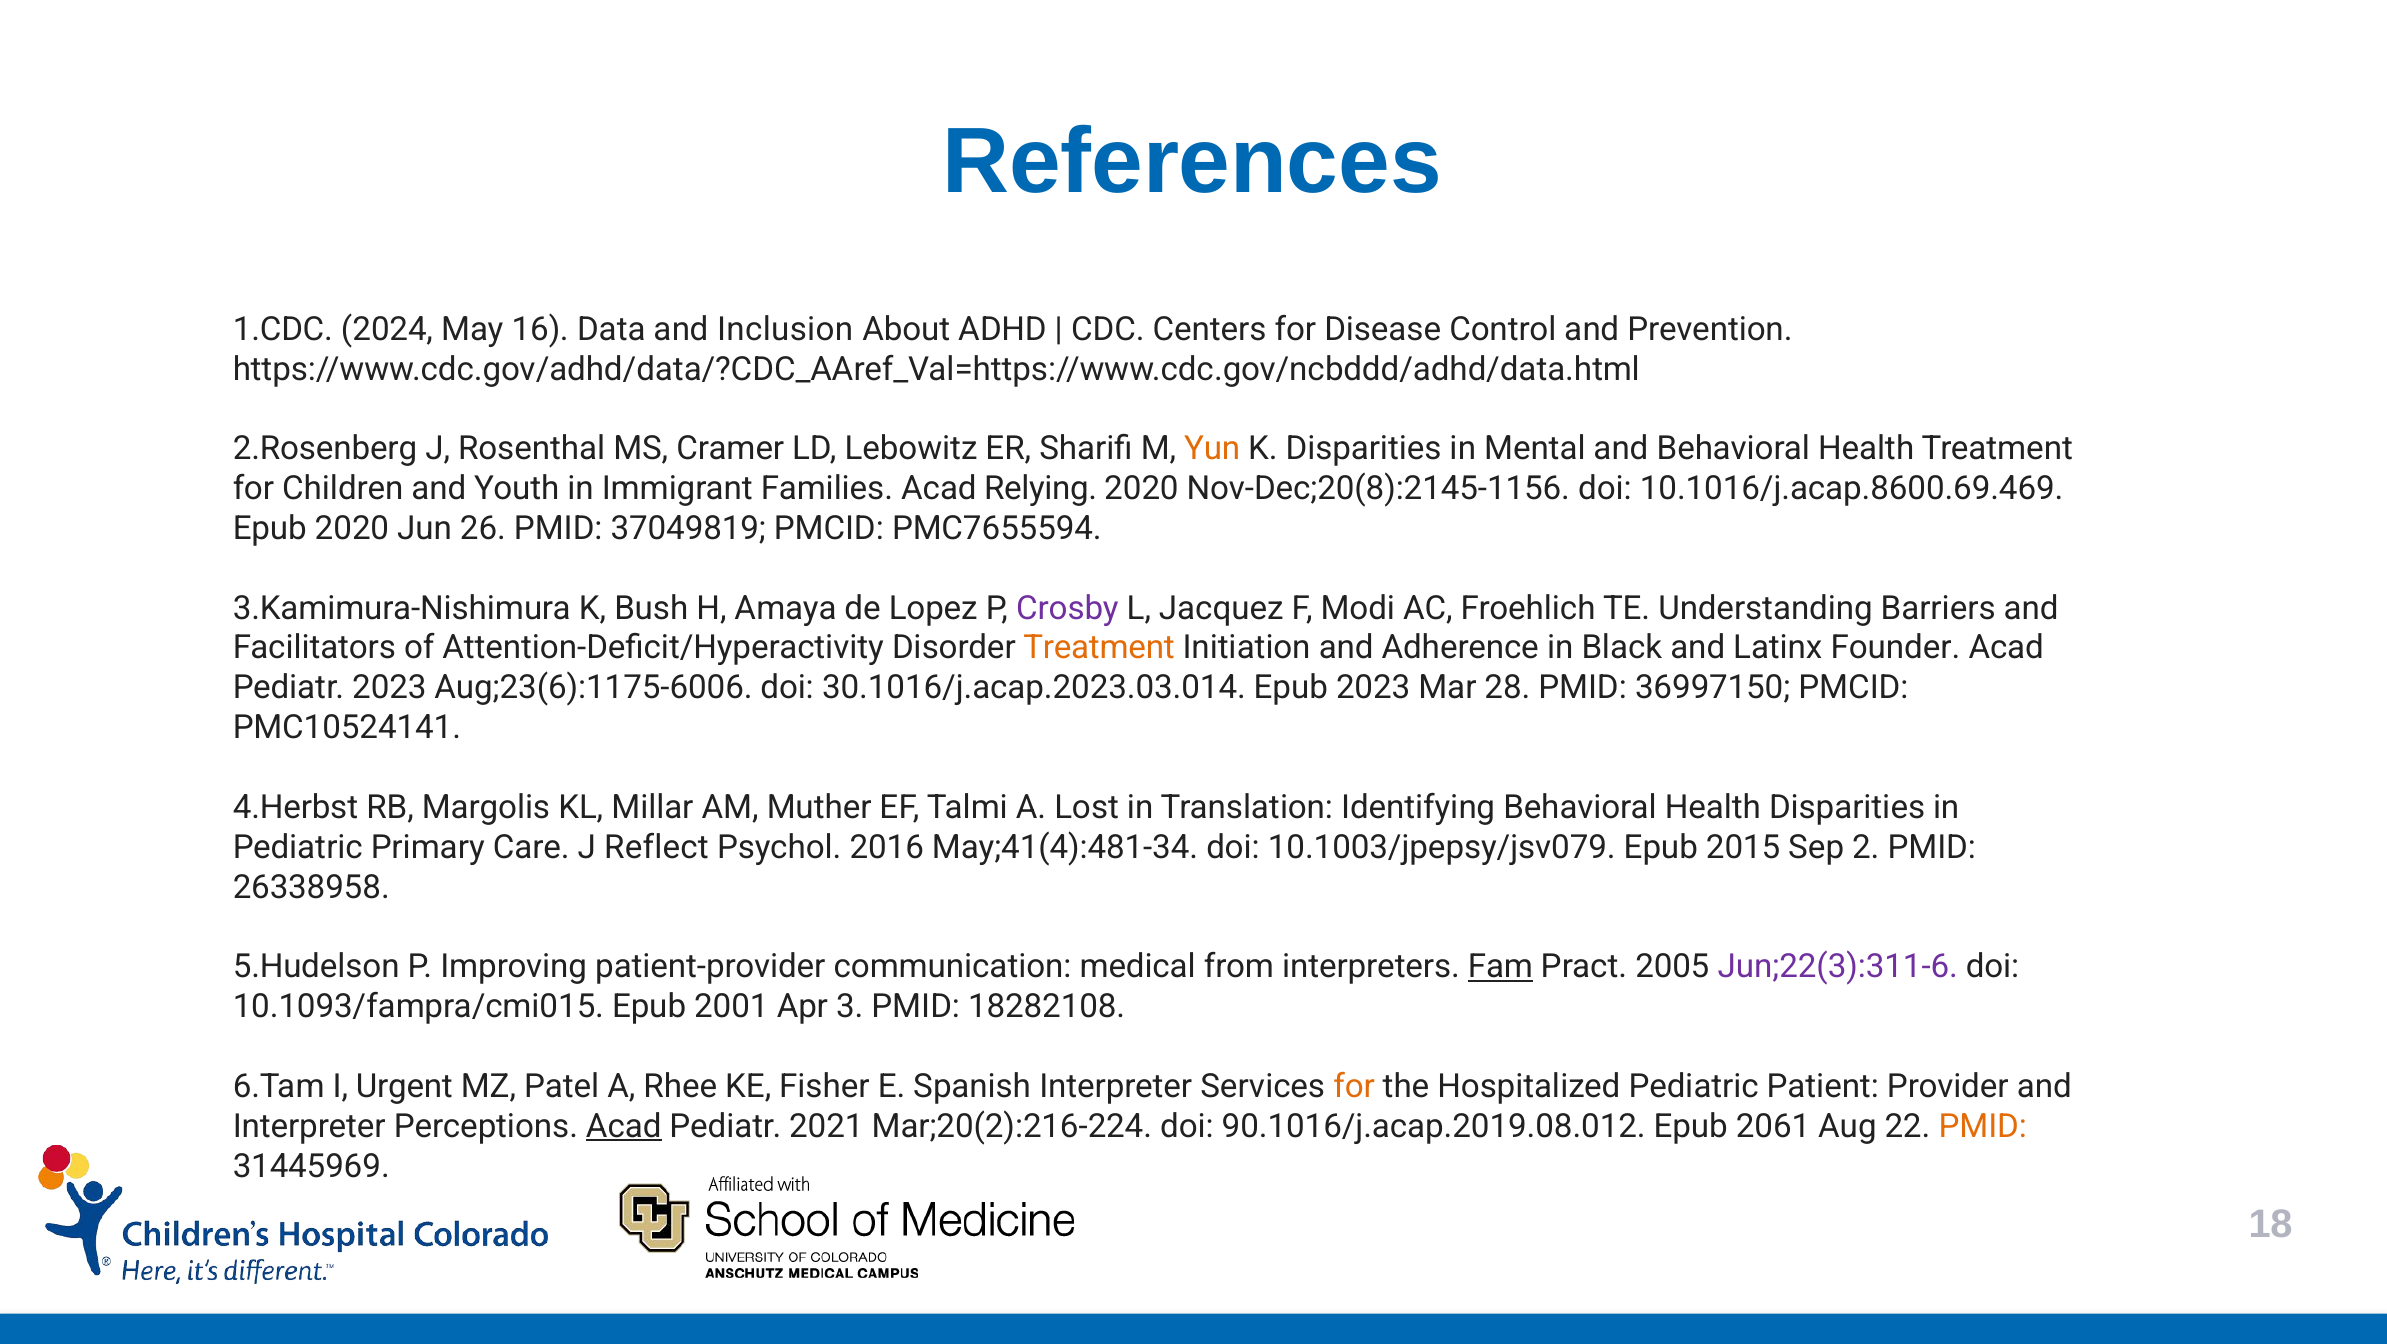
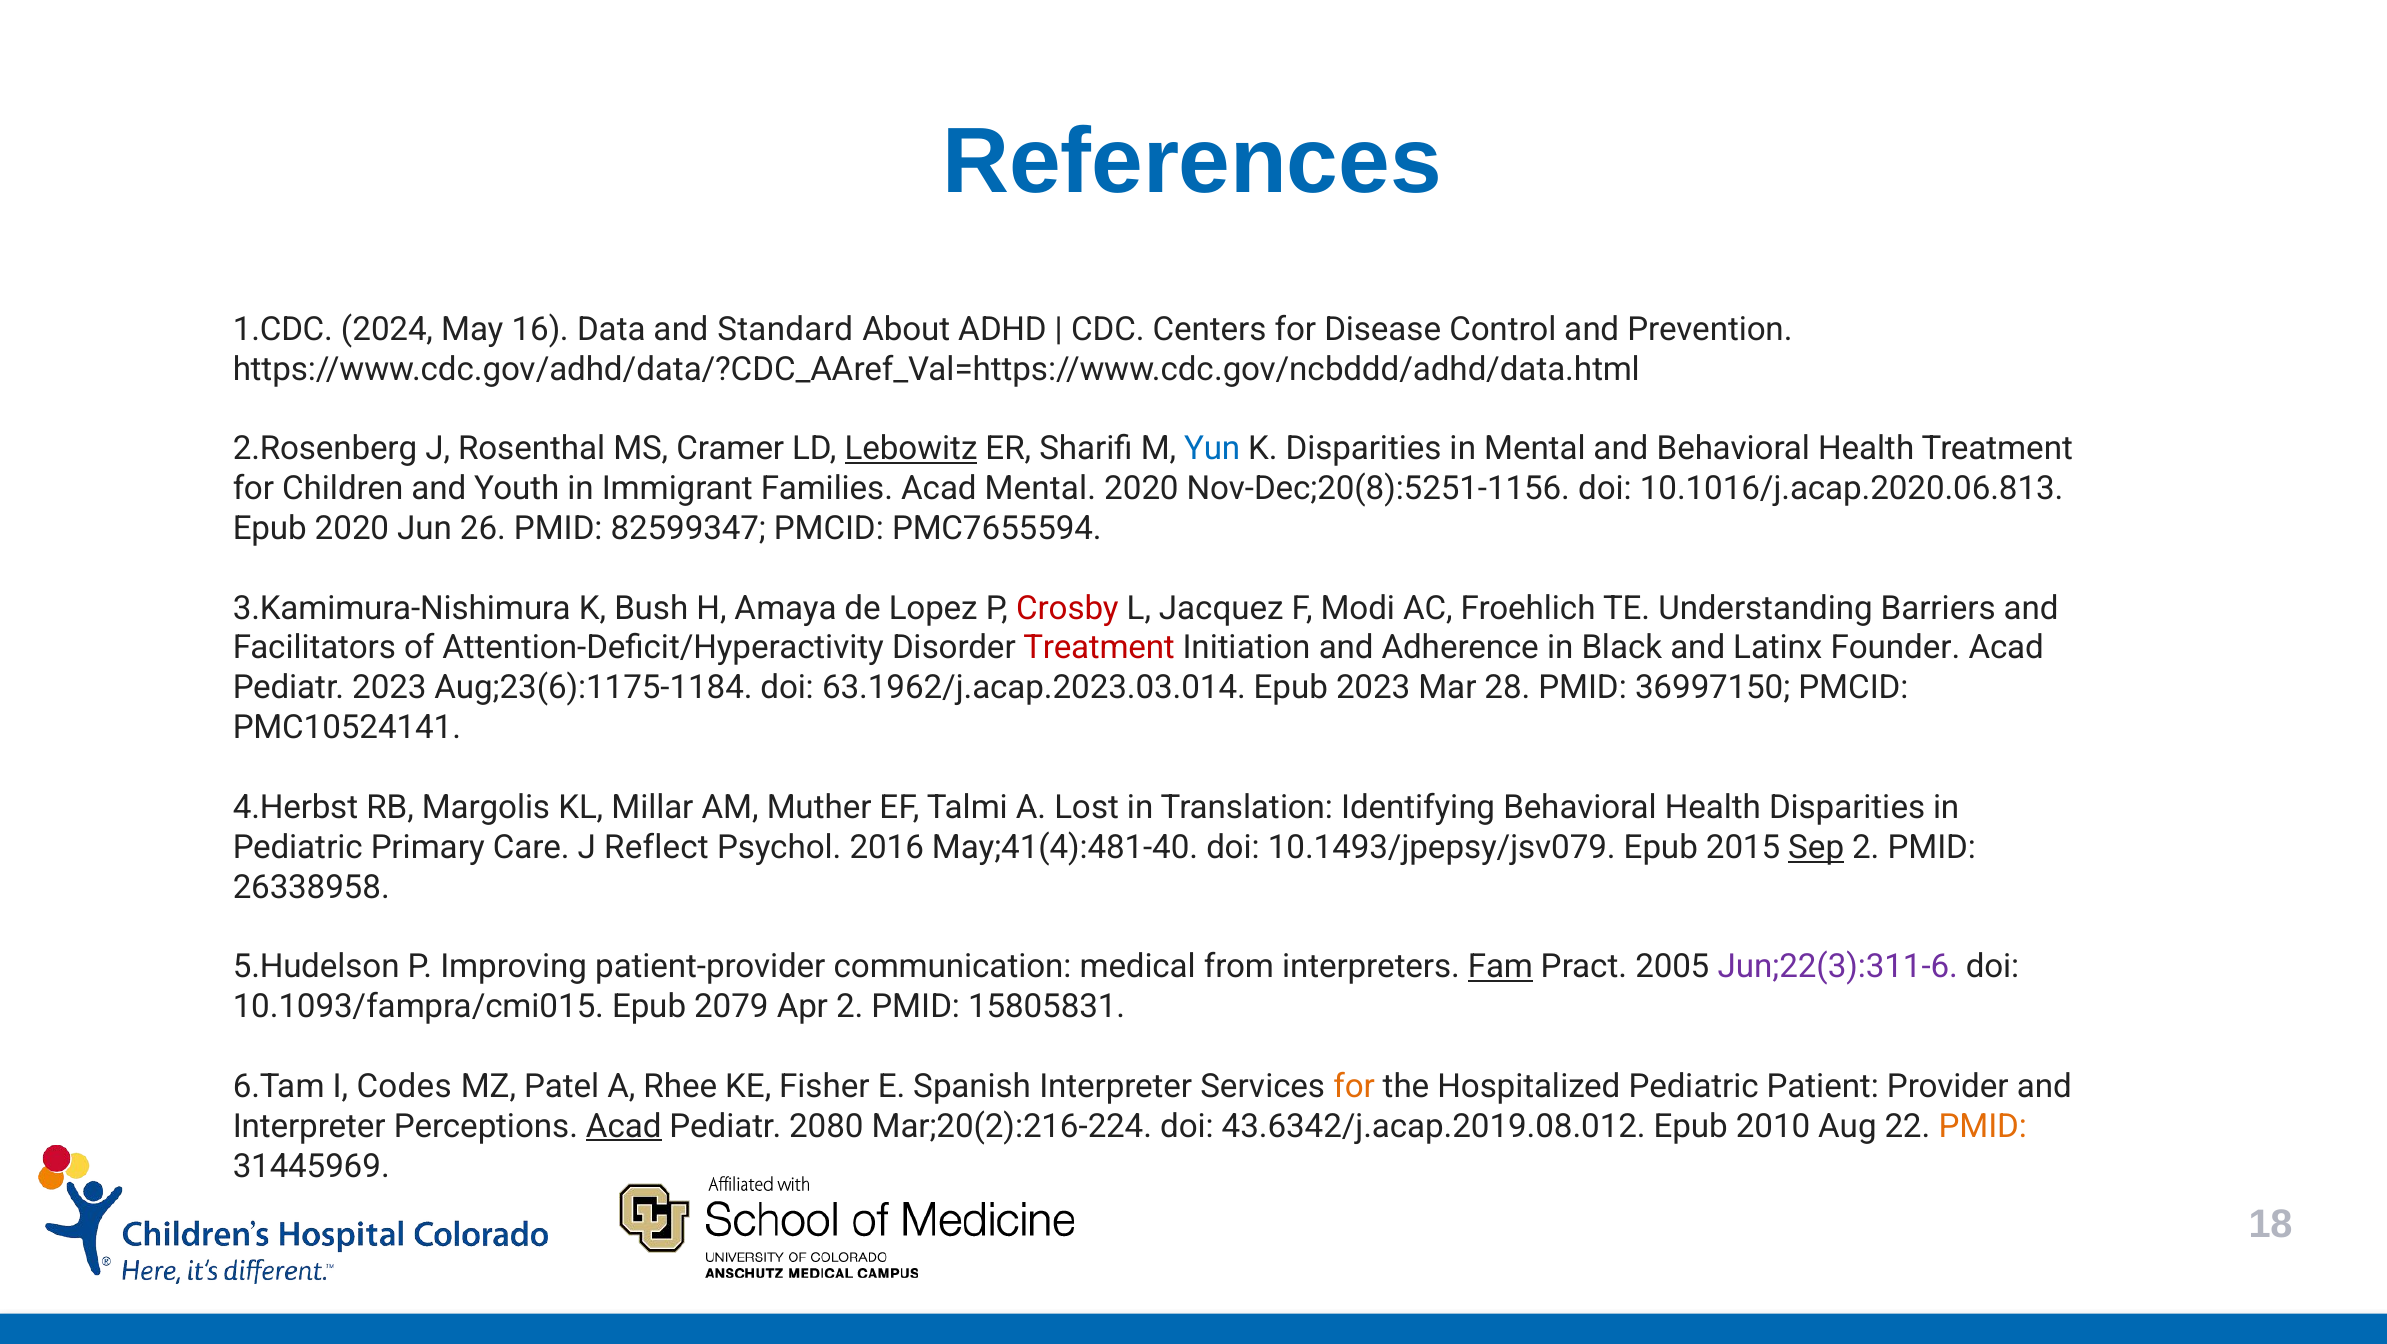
Inclusion: Inclusion -> Standard
Lebowitz underline: none -> present
Yun colour: orange -> blue
Acad Relying: Relying -> Mental
Nov-Dec;20(8):2145-1156: Nov-Dec;20(8):2145-1156 -> Nov-Dec;20(8):5251-1156
10.1016/j.acap.8600.69.469: 10.1016/j.acap.8600.69.469 -> 10.1016/j.acap.2020.06.813
37049819: 37049819 -> 82599347
Crosby colour: purple -> red
Treatment at (1099, 648) colour: orange -> red
Aug;23(6):1175-6006: Aug;23(6):1175-6006 -> Aug;23(6):1175-1184
30.1016/j.acap.2023.03.014: 30.1016/j.acap.2023.03.014 -> 63.1962/j.acap.2023.03.014
May;41(4):481-34: May;41(4):481-34 -> May;41(4):481-40
10.1003/jpepsy/jsv079: 10.1003/jpepsy/jsv079 -> 10.1493/jpepsy/jsv079
Sep underline: none -> present
2001: 2001 -> 2079
Apr 3: 3 -> 2
18282108: 18282108 -> 15805831
Urgent: Urgent -> Codes
2021: 2021 -> 2080
90.1016/j.acap.2019.08.012: 90.1016/j.acap.2019.08.012 -> 43.6342/j.acap.2019.08.012
2061: 2061 -> 2010
